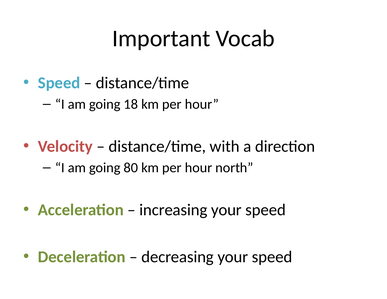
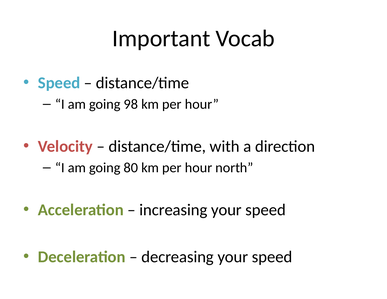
18: 18 -> 98
